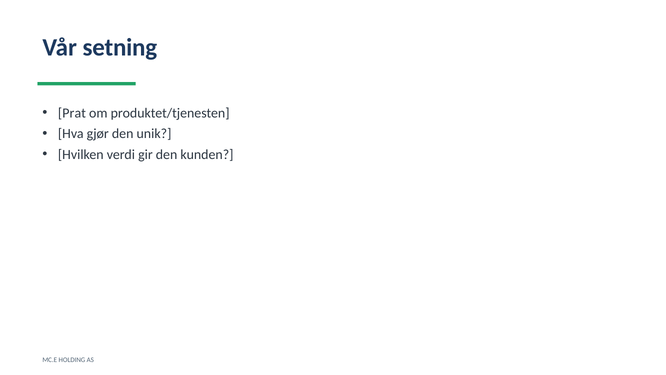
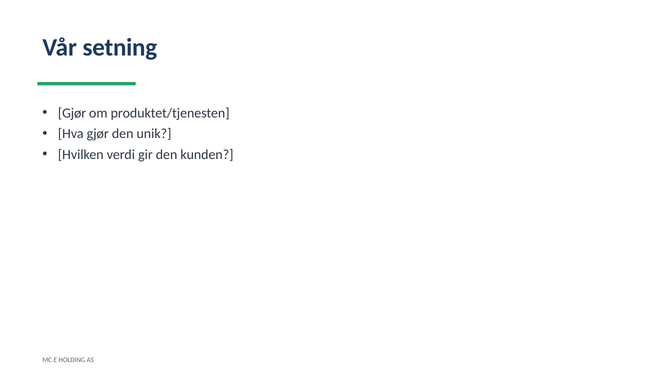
Prat at (72, 113): Prat -> Gjør
